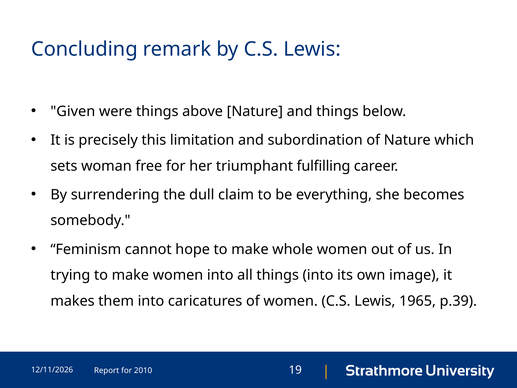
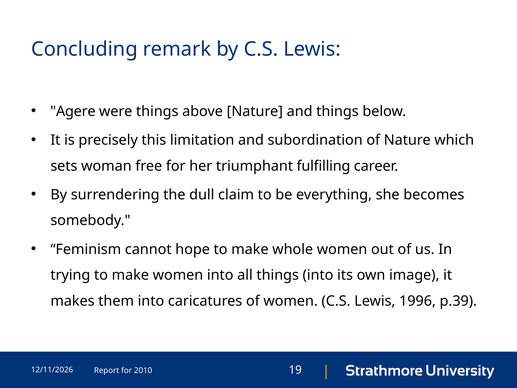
Given: Given -> Agere
1965: 1965 -> 1996
